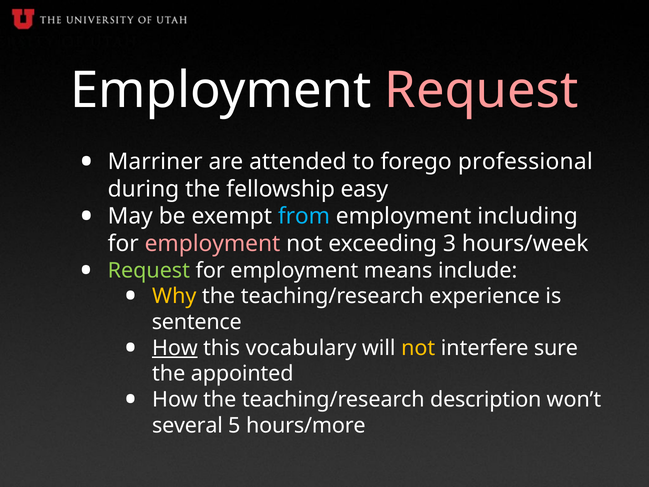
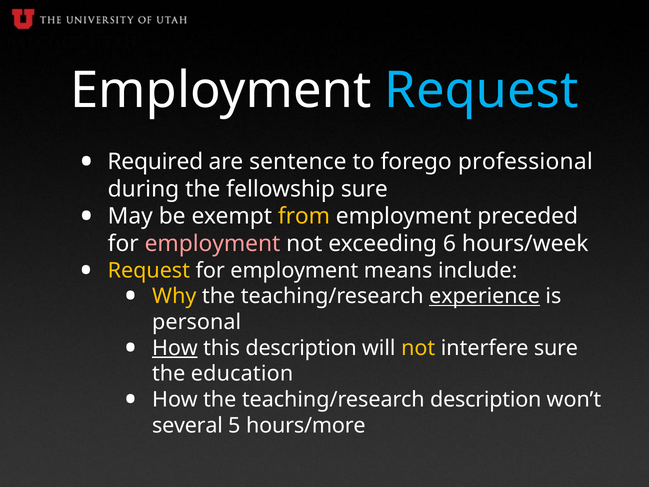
Request at (481, 90) colour: pink -> light blue
Marriner: Marriner -> Required
attended: attended -> sentence
fellowship easy: easy -> sure
from colour: light blue -> yellow
including: including -> preceded
3: 3 -> 6
Request at (149, 270) colour: light green -> yellow
experience underline: none -> present
sentence: sentence -> personal
this vocabulary: vocabulary -> description
appointed: appointed -> education
